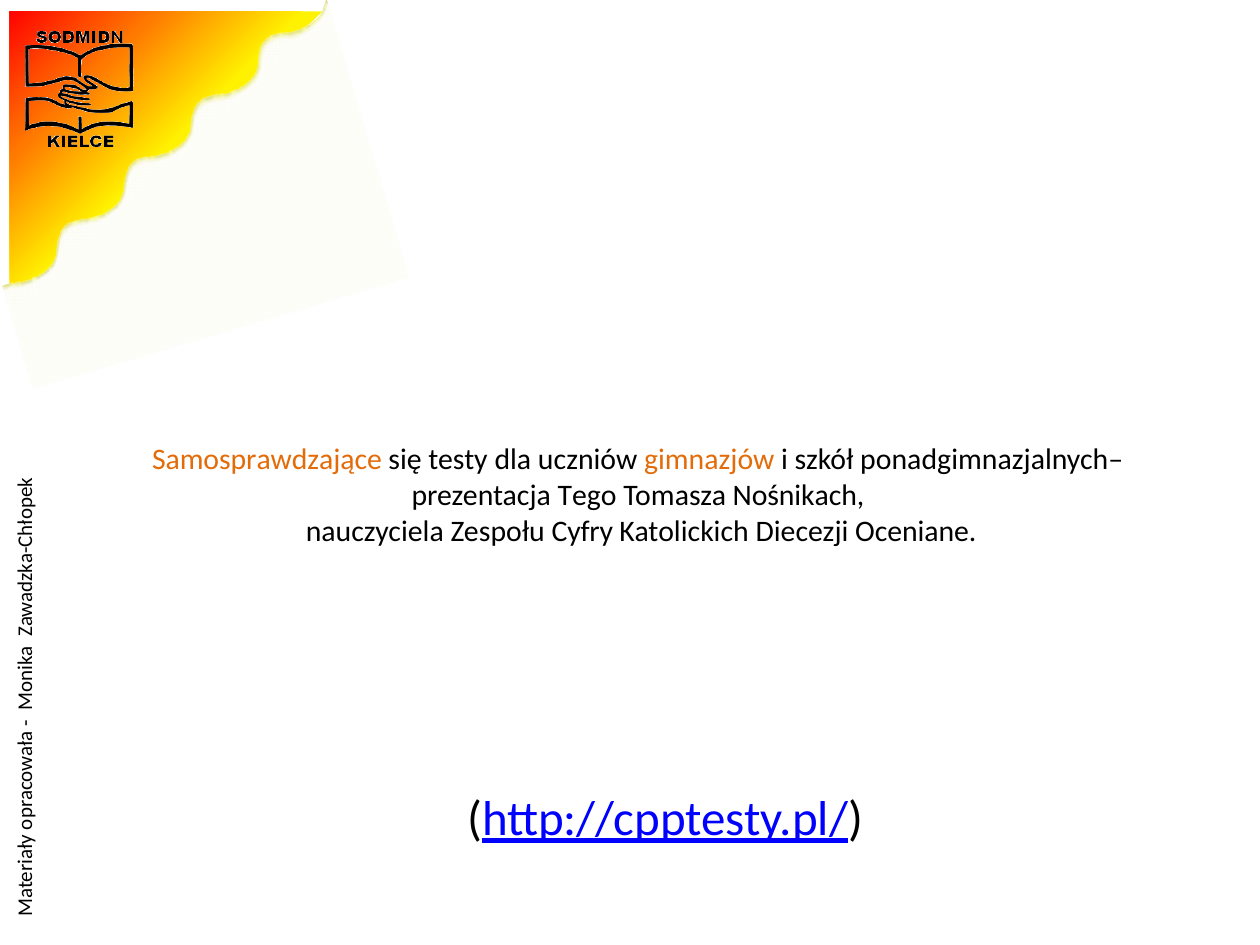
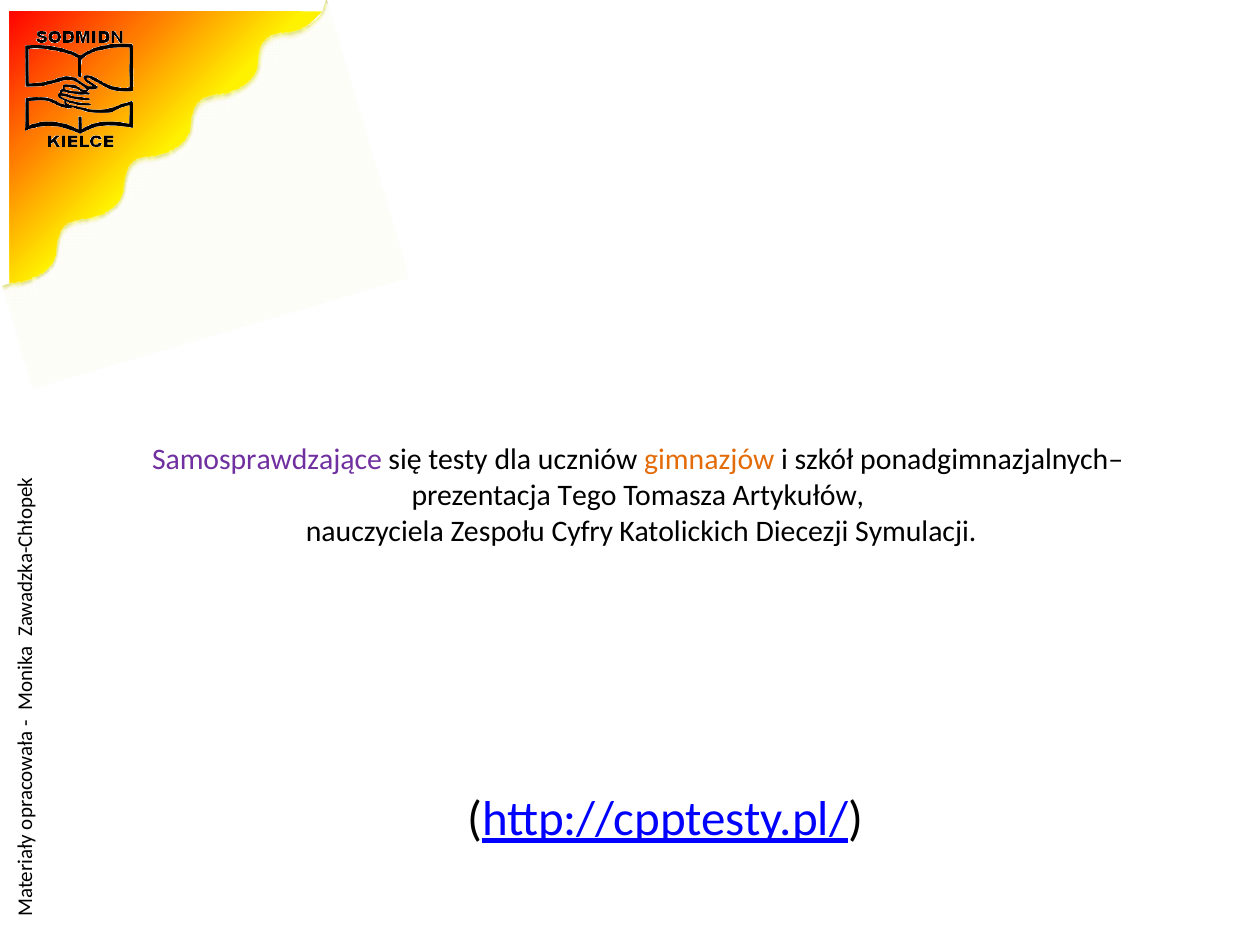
Samosprawdzające colour: orange -> purple
Nośnikach: Nośnikach -> Artykułów
Oceniane: Oceniane -> Symulacji
